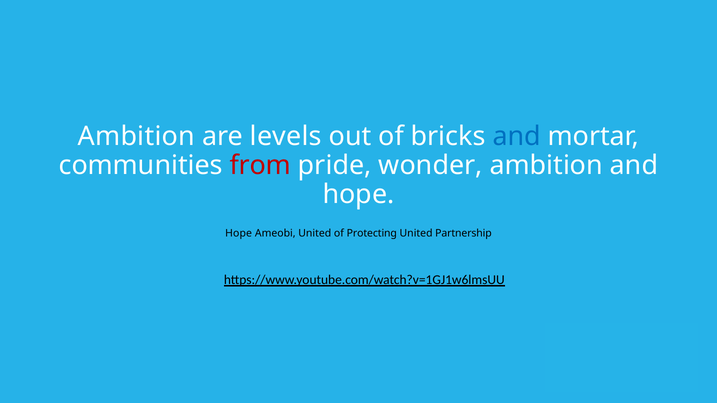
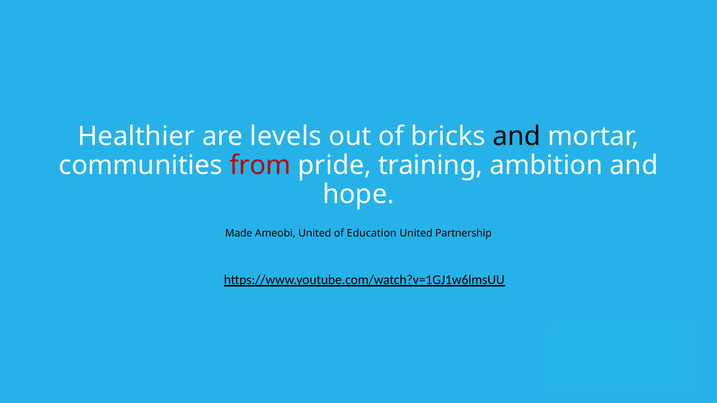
Ambition at (136, 137): Ambition -> Healthier
and at (517, 137) colour: blue -> black
wonder: wonder -> training
Hope at (239, 233): Hope -> Made
Protecting: Protecting -> Education
